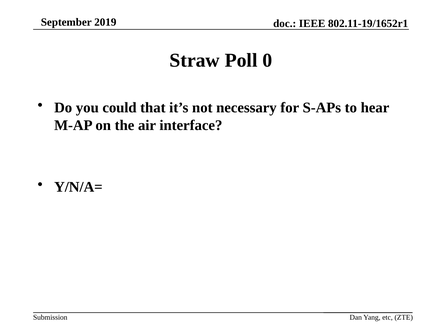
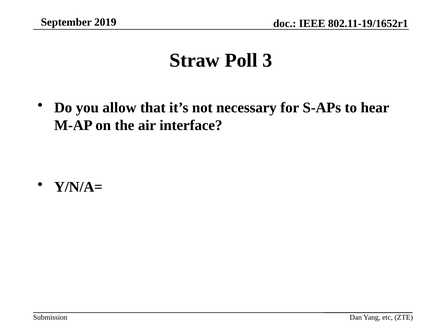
0: 0 -> 3
could: could -> allow
